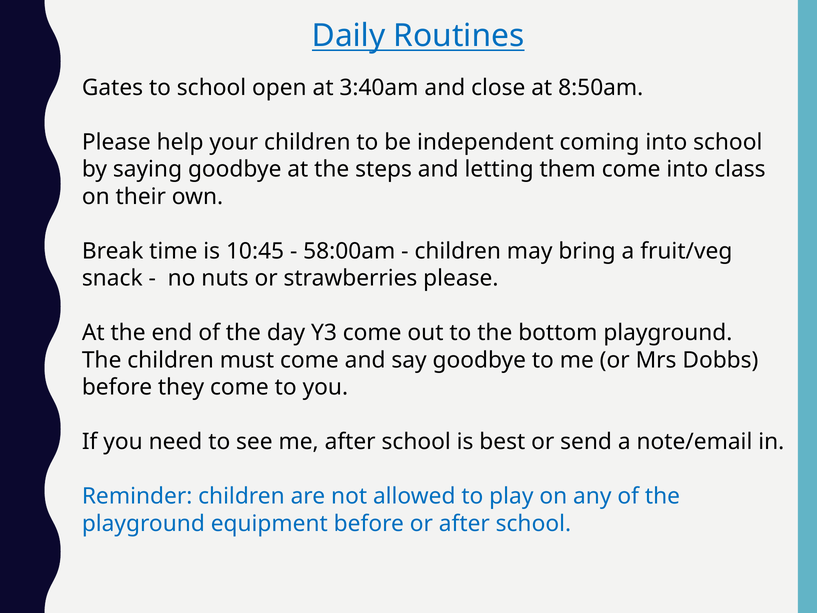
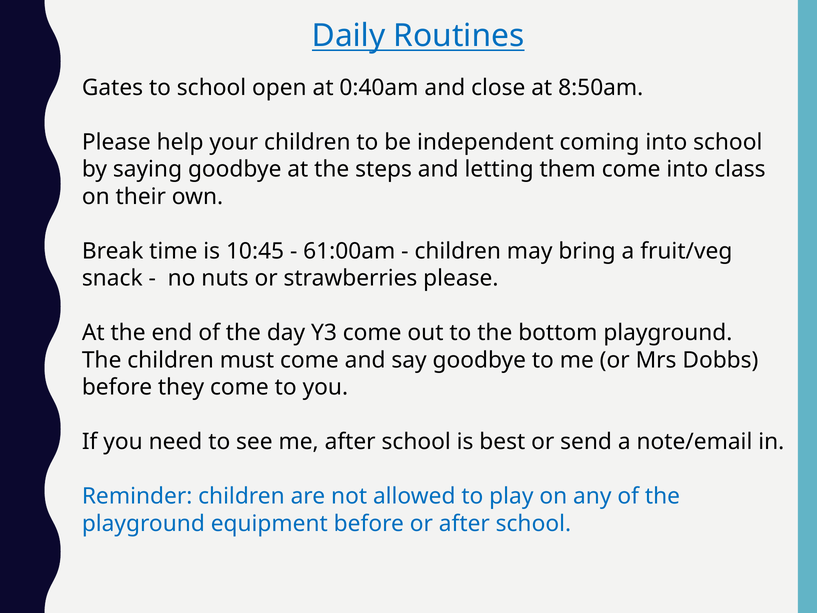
3:40am: 3:40am -> 0:40am
58:00am: 58:00am -> 61:00am
